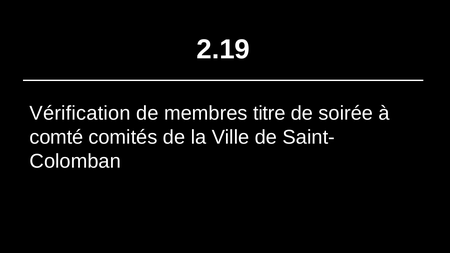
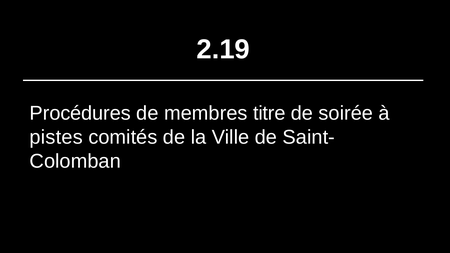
Vérification: Vérification -> Procédures
comté: comté -> pistes
